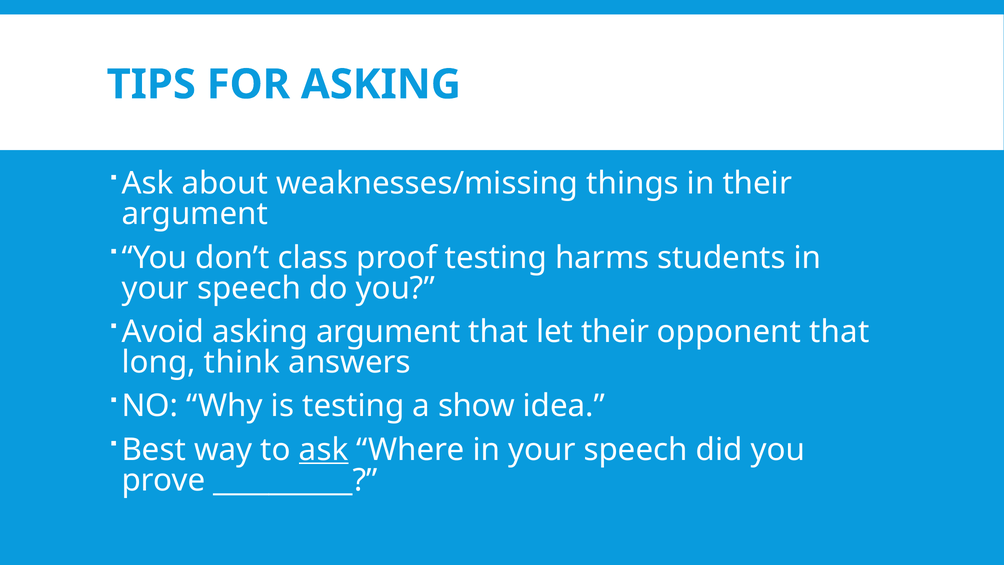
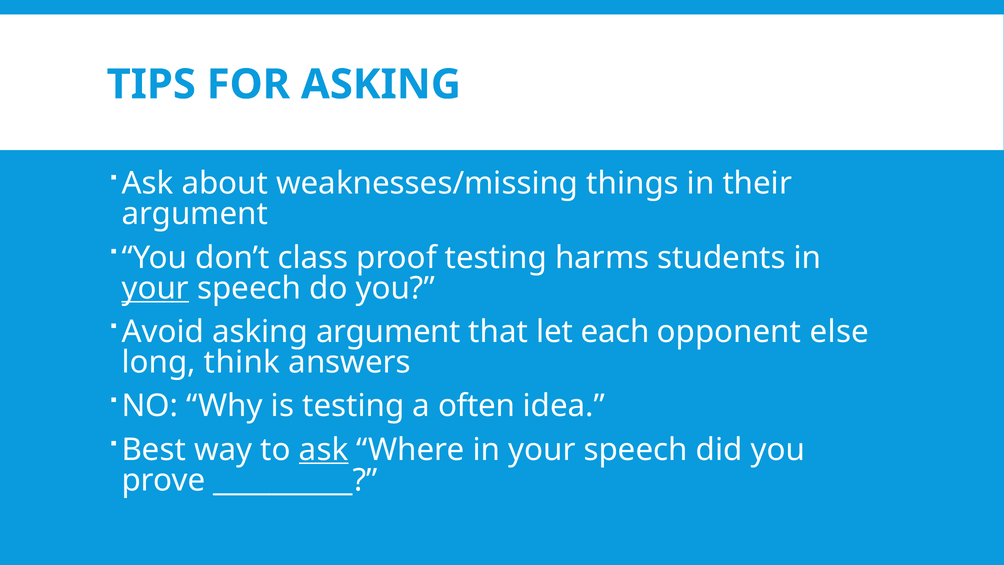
your at (155, 288) underline: none -> present
let their: their -> each
opponent that: that -> else
show: show -> often
